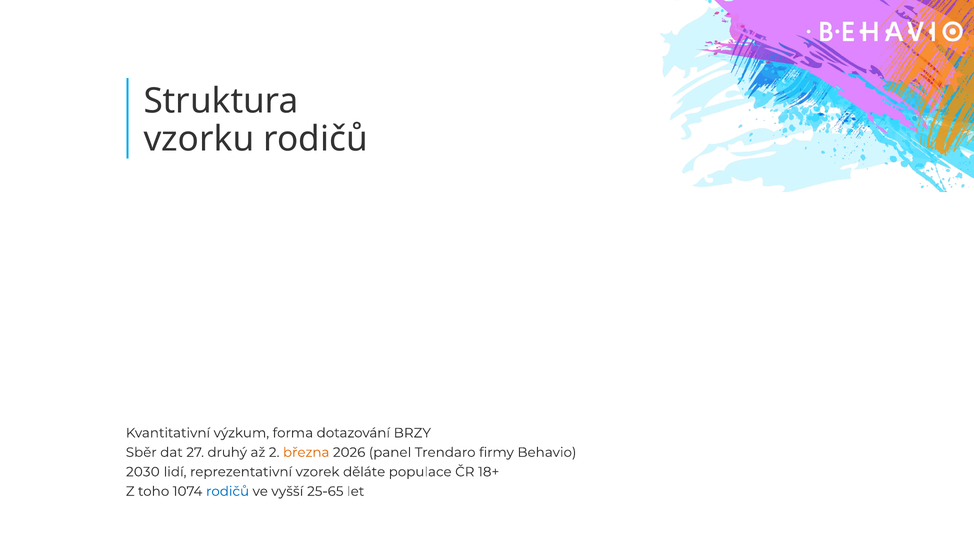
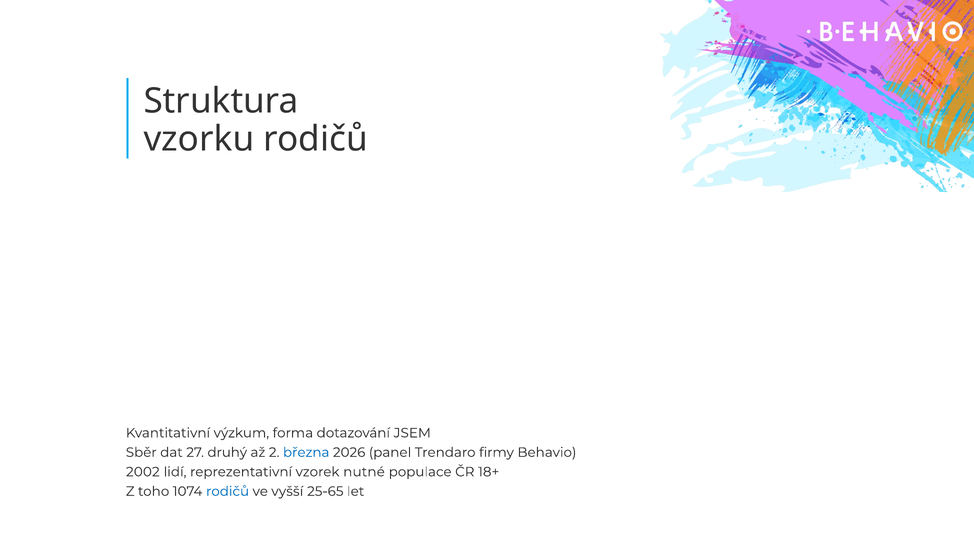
BRZY: BRZY -> JSEM
března colour: orange -> blue
2030: 2030 -> 2002
děláte: děláte -> nutné
